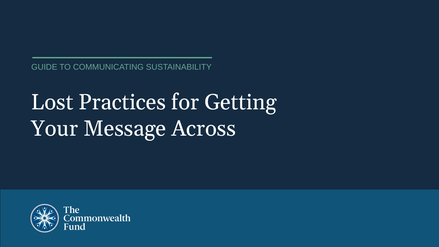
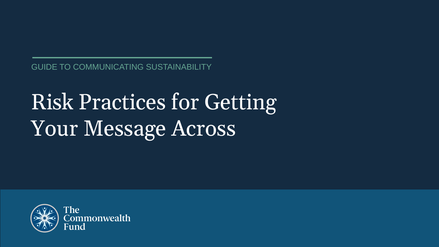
Lost: Lost -> Risk
